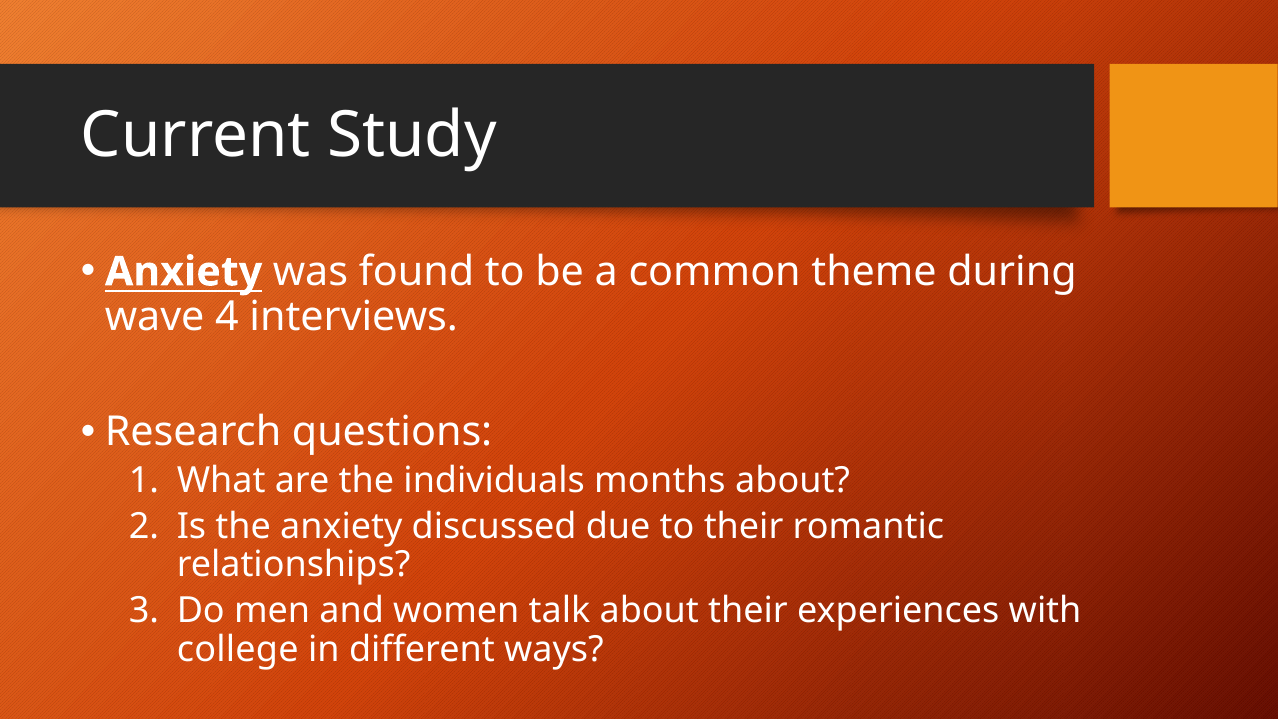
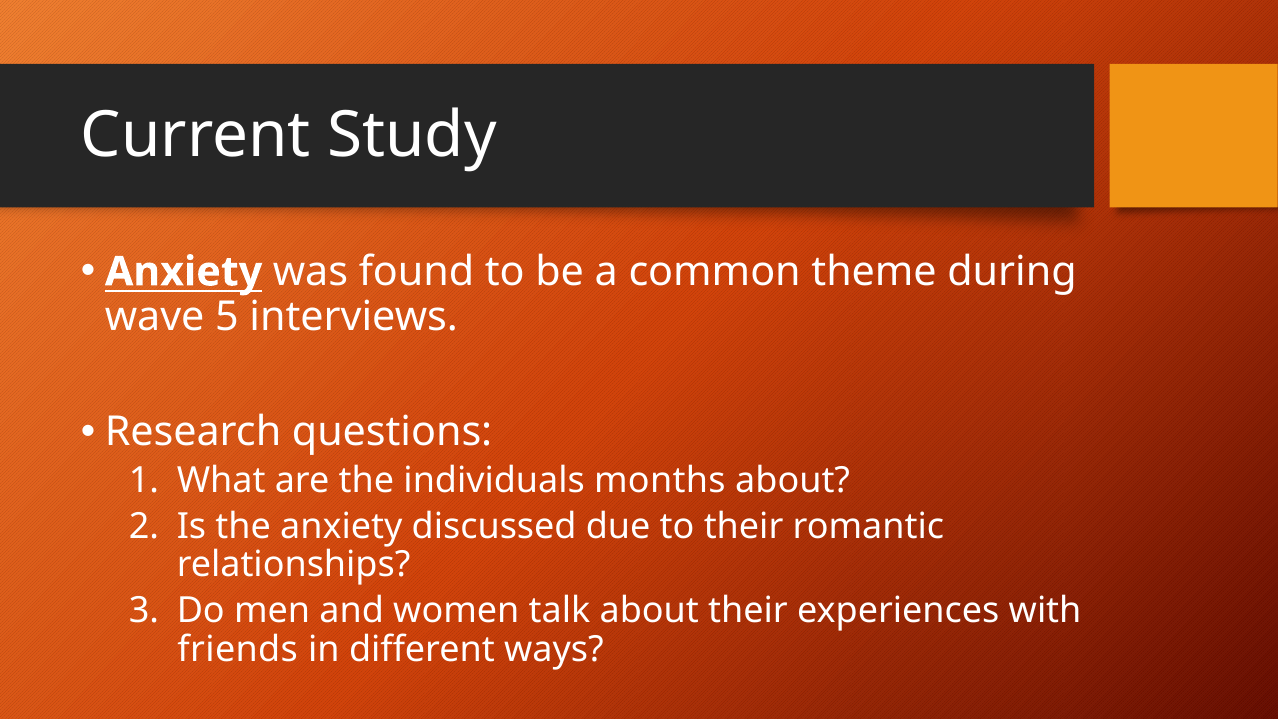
4: 4 -> 5
college: college -> friends
